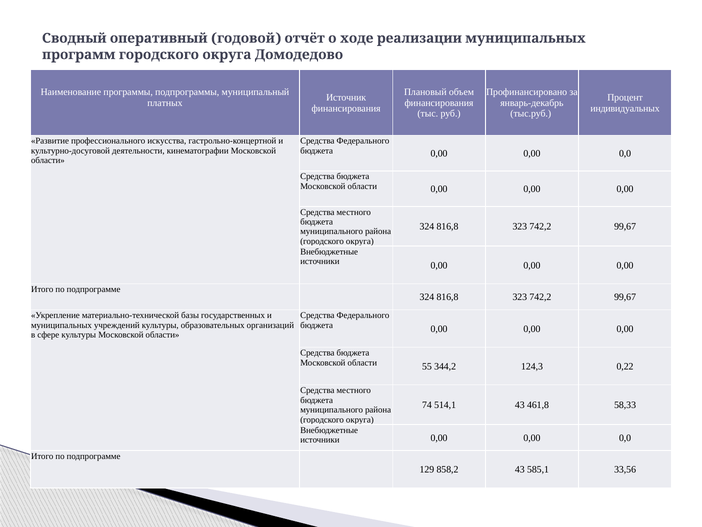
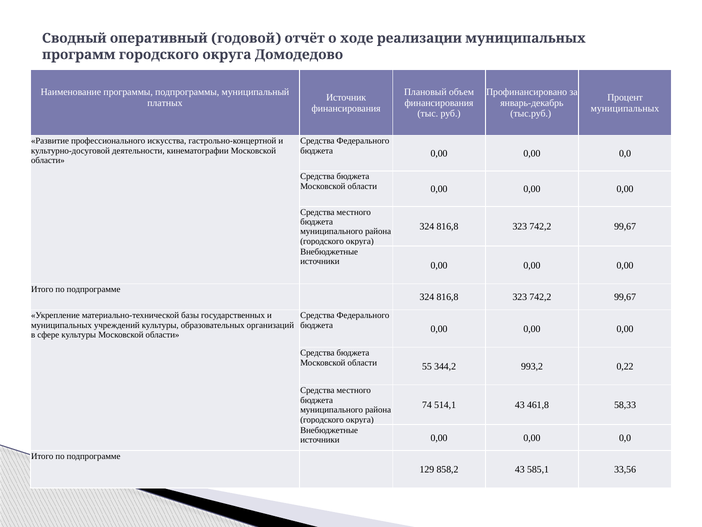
индивидуальных at (625, 108): индивидуальных -> муниципальных
124,3: 124,3 -> 993,2
